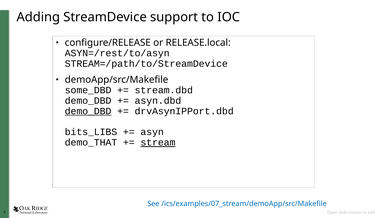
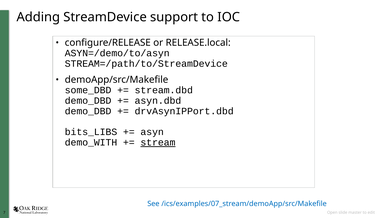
ASYN=/rest/to/asyn: ASYN=/rest/to/asyn -> ASYN=/demo/to/asyn
demo_DBD at (88, 111) underline: present -> none
demo_THAT: demo_THAT -> demo_WITH
